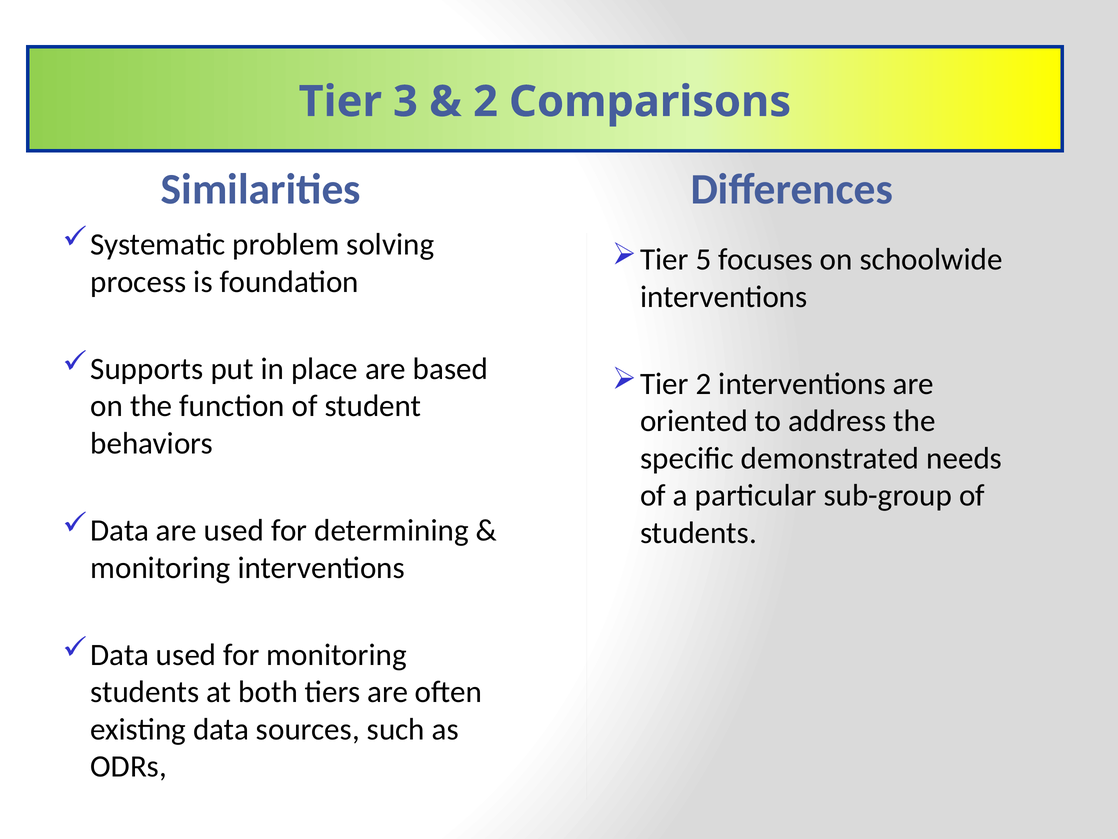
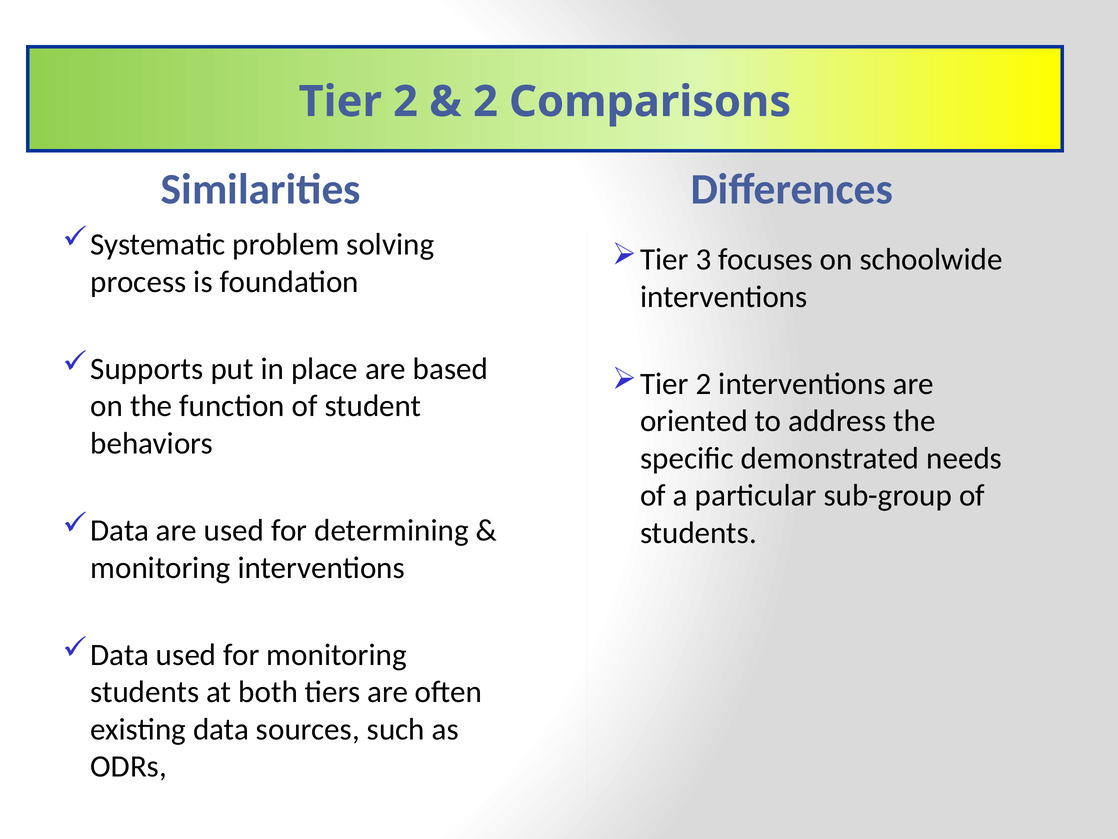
3 at (405, 102): 3 -> 2
5: 5 -> 3
